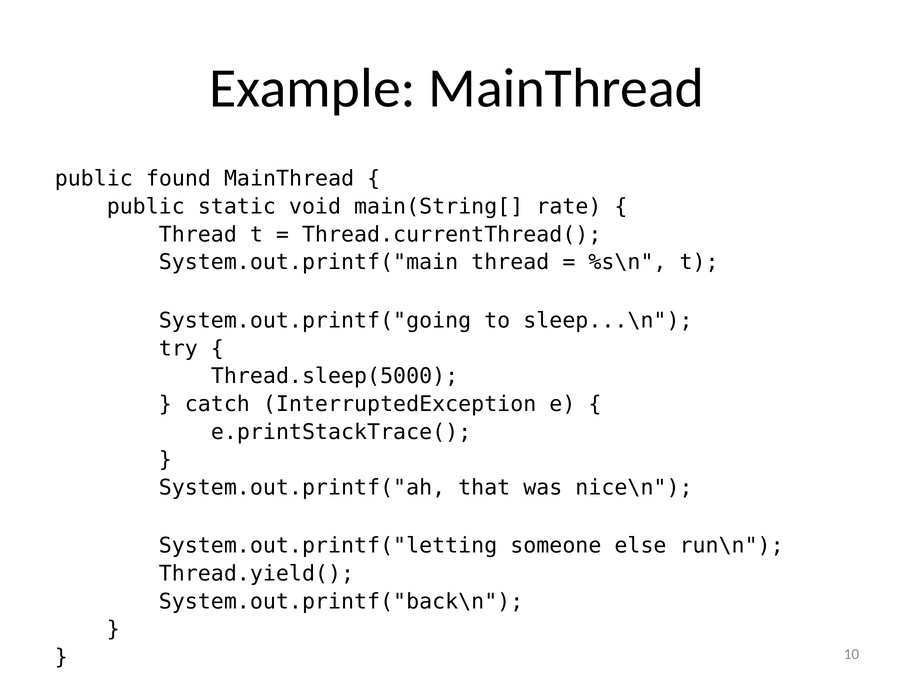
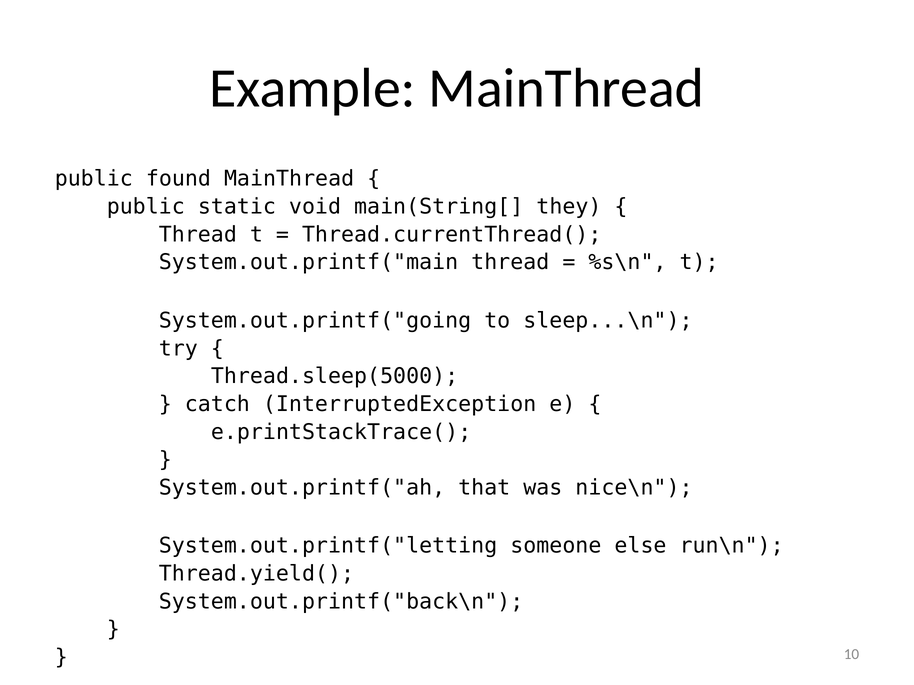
rate: rate -> they
